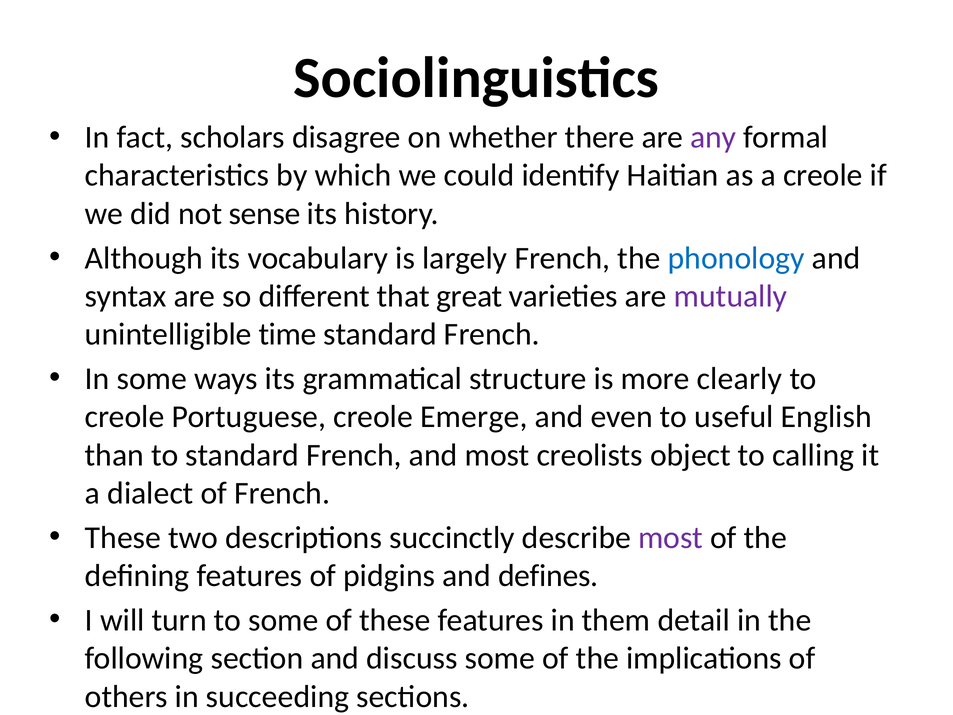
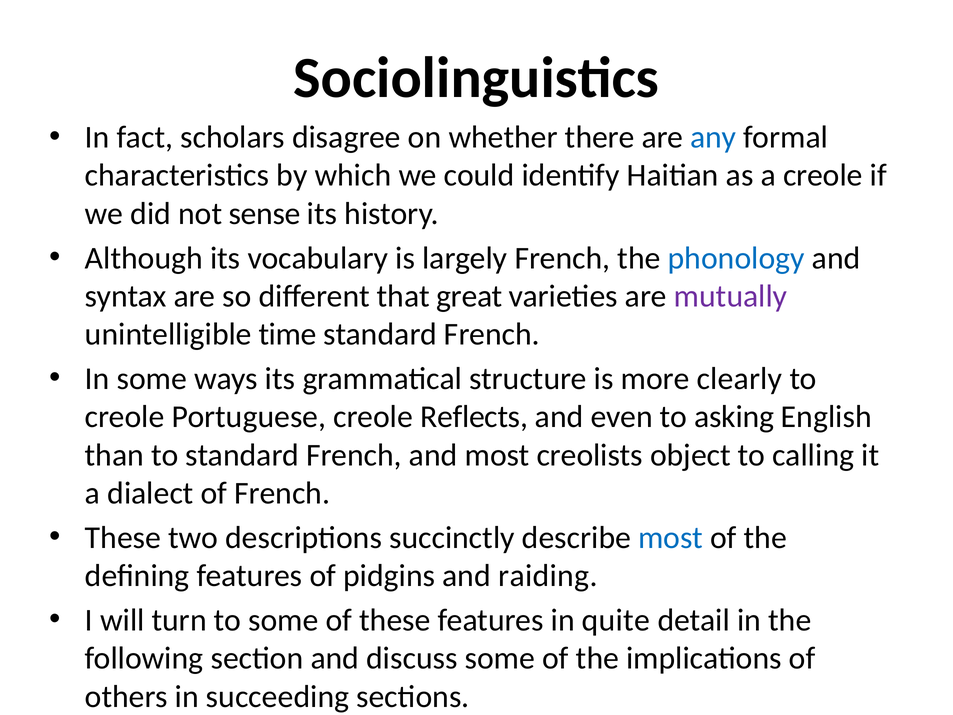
any colour: purple -> blue
Emerge: Emerge -> Reflects
useful: useful -> asking
most at (671, 537) colour: purple -> blue
defines: defines -> raiding
them: them -> quite
